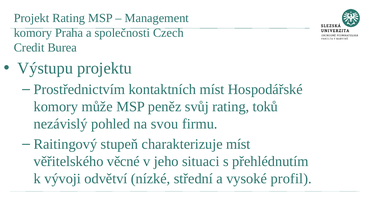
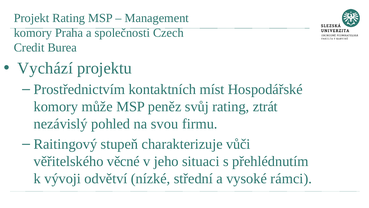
Výstupu: Výstupu -> Vychází
toků: toků -> ztrát
charakterizuje míst: míst -> vůči
profil: profil -> rámci
